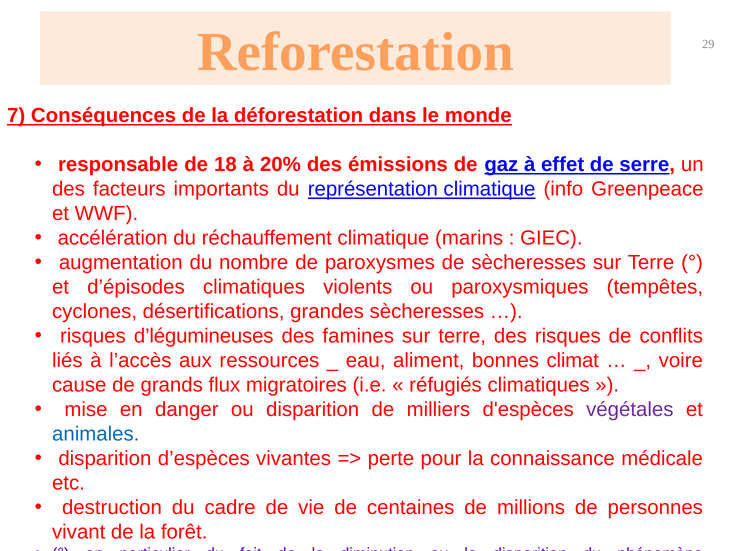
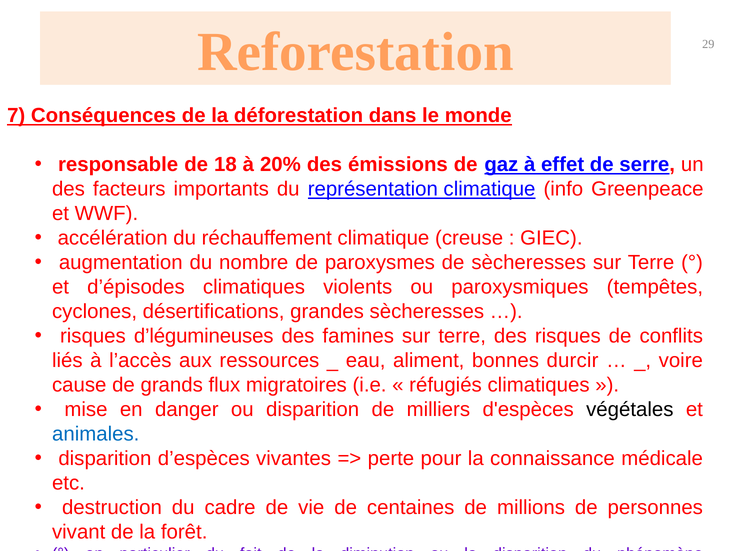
marins: marins -> creuse
climat: climat -> durcir
végétales colour: purple -> black
